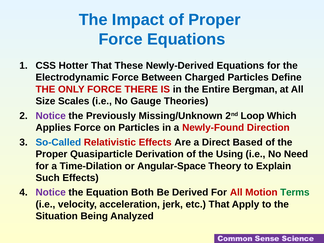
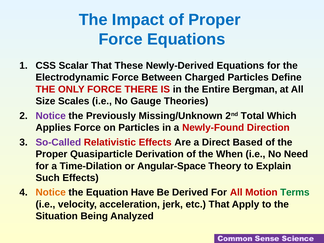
Hotter: Hotter -> Scalar
Loop: Loop -> Total
So-Called colour: blue -> purple
Using: Using -> When
Notice at (51, 192) colour: purple -> orange
Both: Both -> Have
